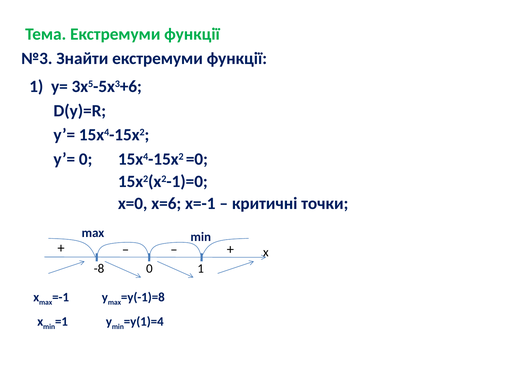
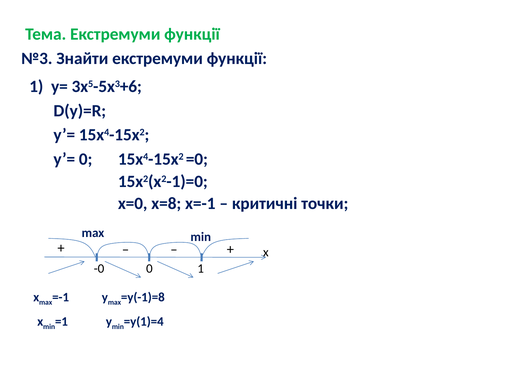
x=6: x=6 -> x=8
-8: -8 -> -0
